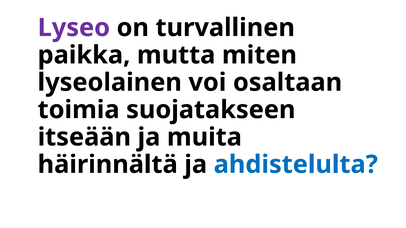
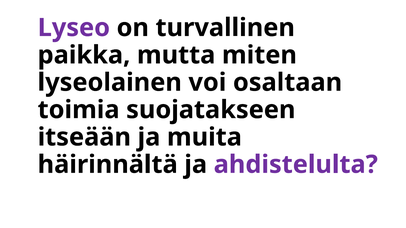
ahdistelulta colour: blue -> purple
